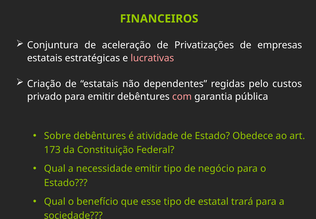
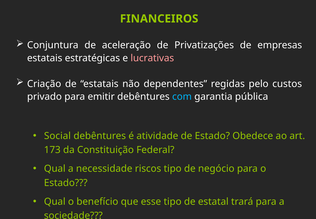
com colour: pink -> light blue
Sobre: Sobre -> Social
necessidade emitir: emitir -> riscos
